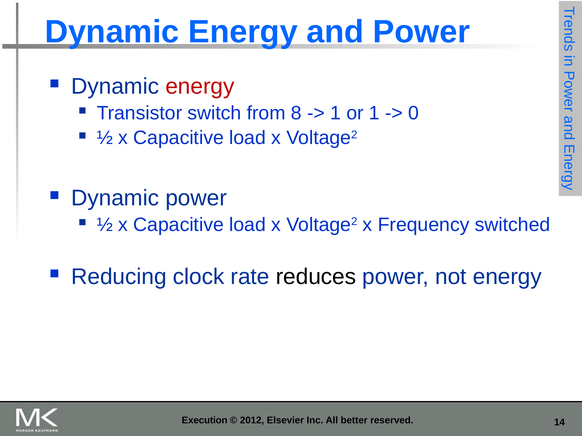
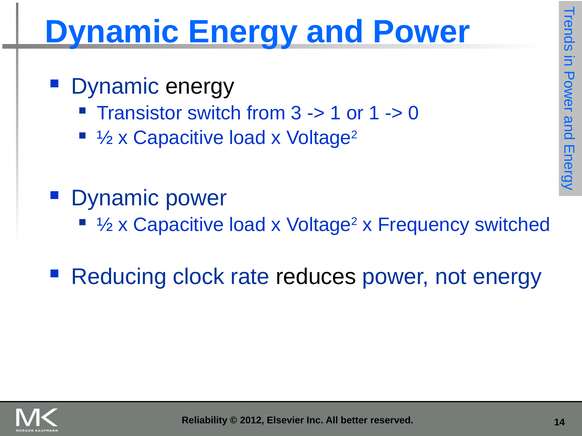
energy at (200, 87) colour: red -> black
8: 8 -> 3
Execution: Execution -> Reliability
